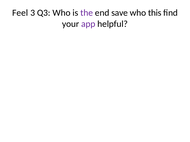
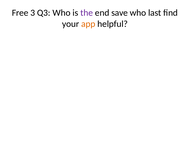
Feel: Feel -> Free
this: this -> last
app colour: purple -> orange
